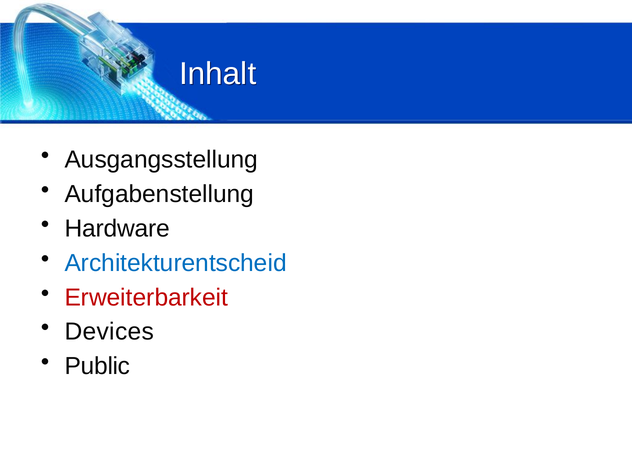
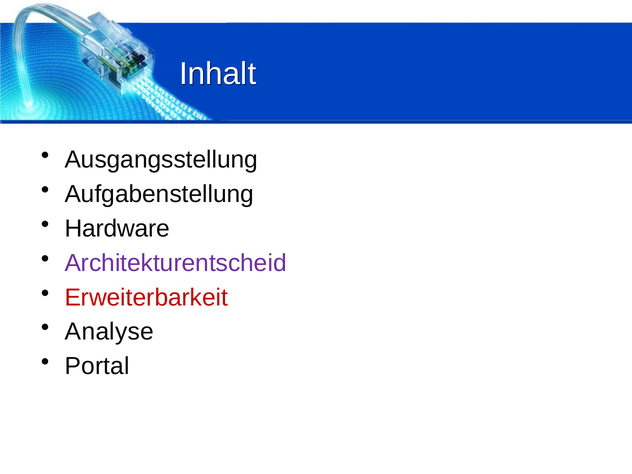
Architekturentscheid colour: blue -> purple
Devices: Devices -> Analyse
Public: Public -> Portal
